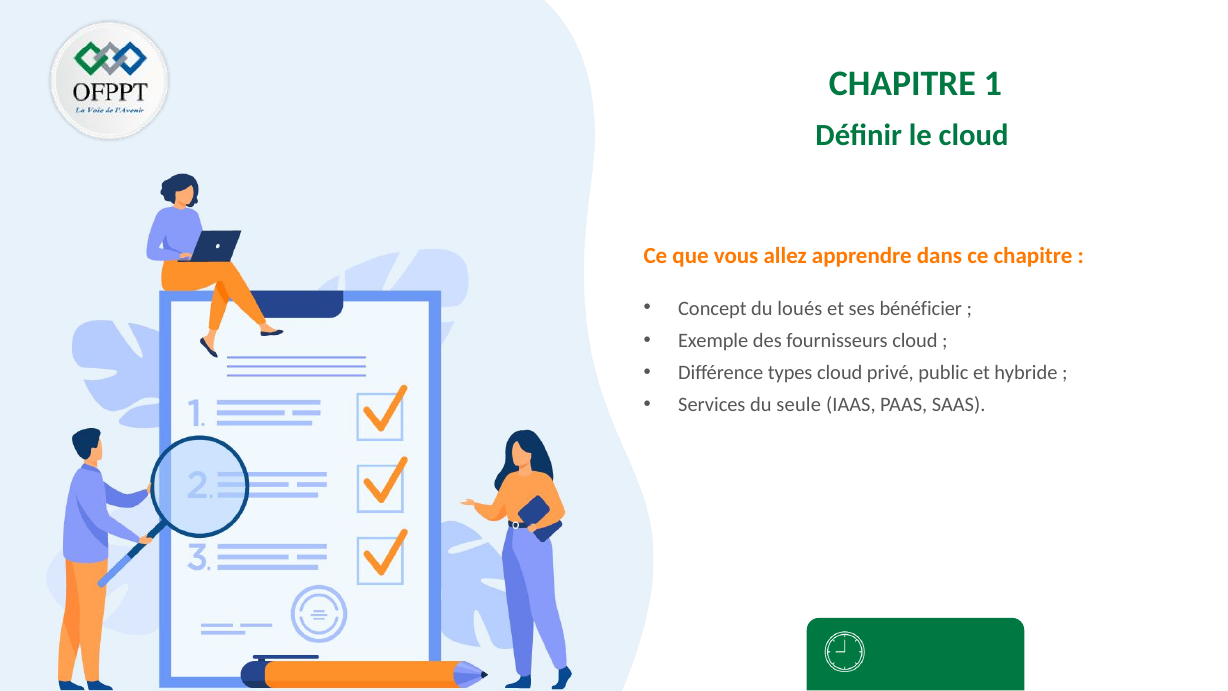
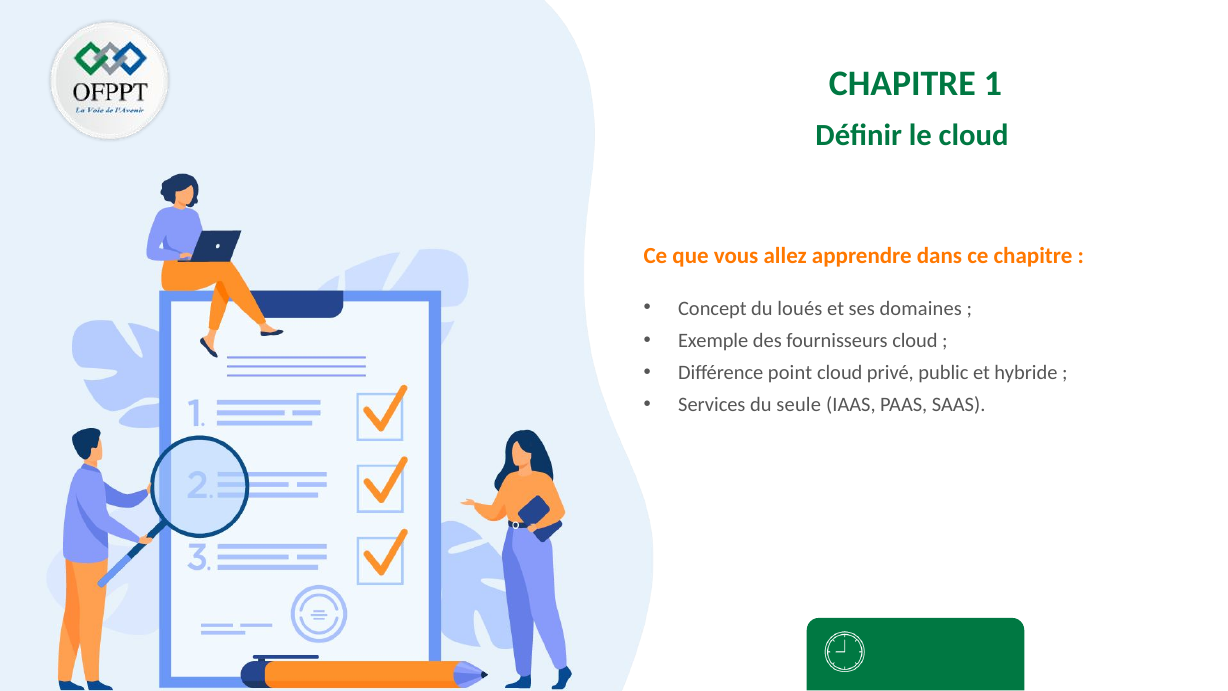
bénéficier: bénéficier -> domaines
types: types -> point
